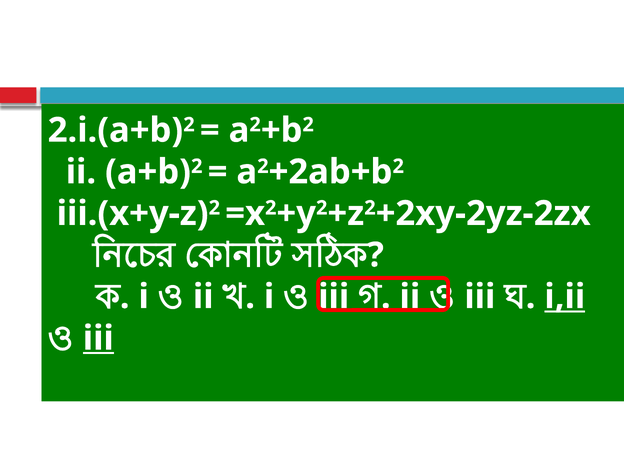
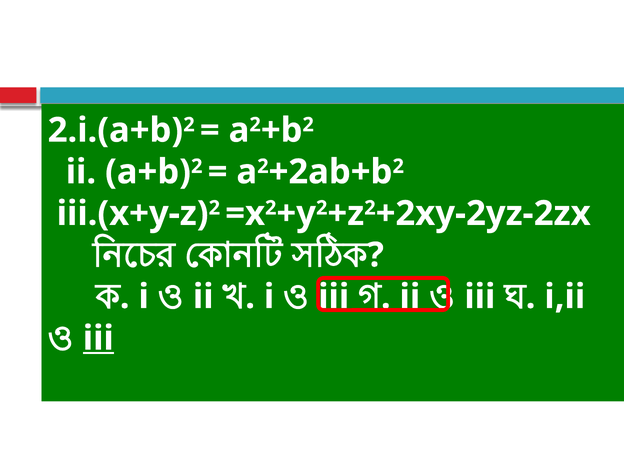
i,ii underline: present -> none
